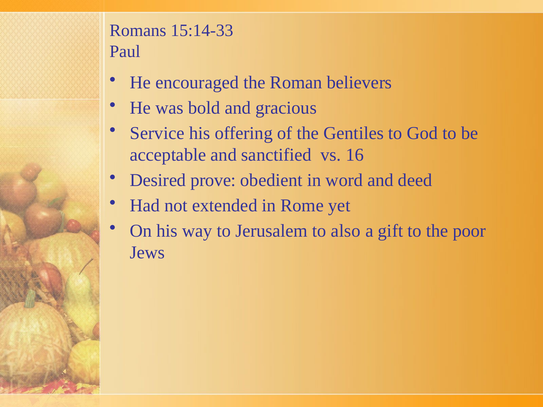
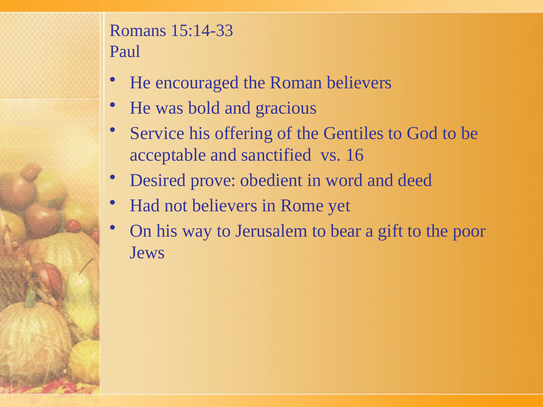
not extended: extended -> believers
also: also -> bear
